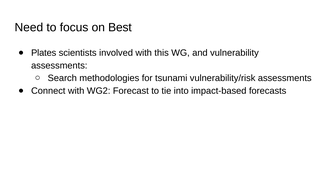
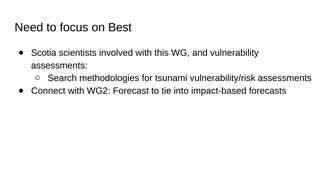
Plates: Plates -> Scotia
